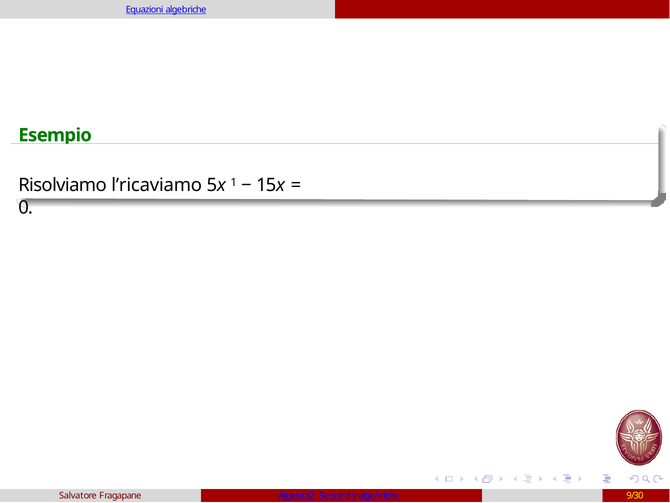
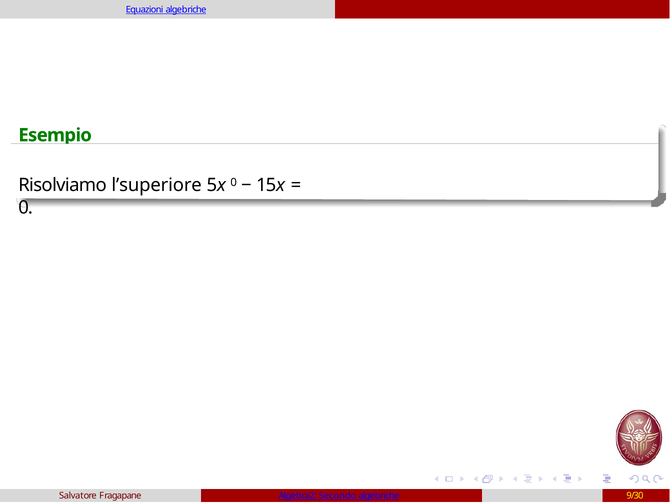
l’ricaviamo: l’ricaviamo -> l’superiore
5x 1: 1 -> 0
